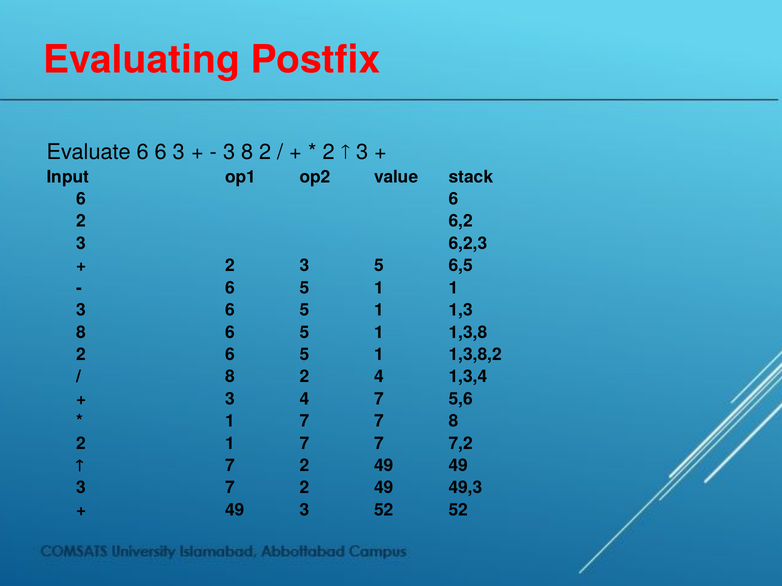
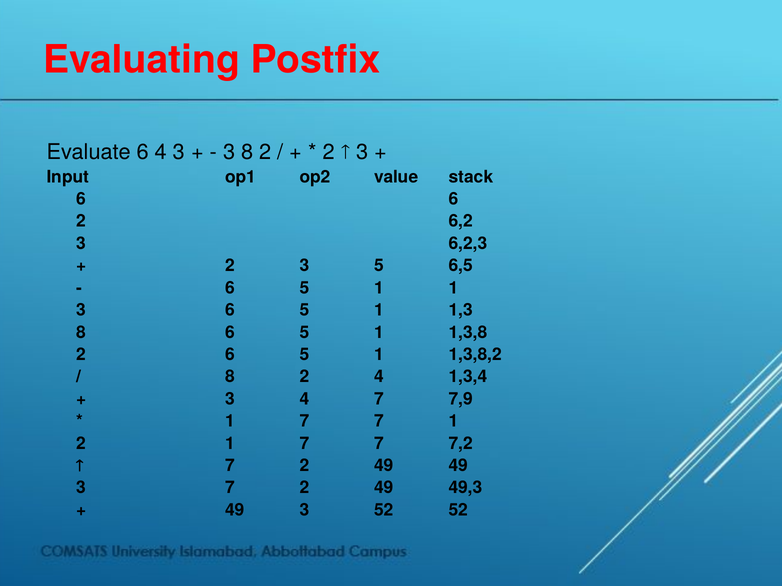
Evaluate 6 6: 6 -> 4
5,6: 5,6 -> 7,9
7 8: 8 -> 1
